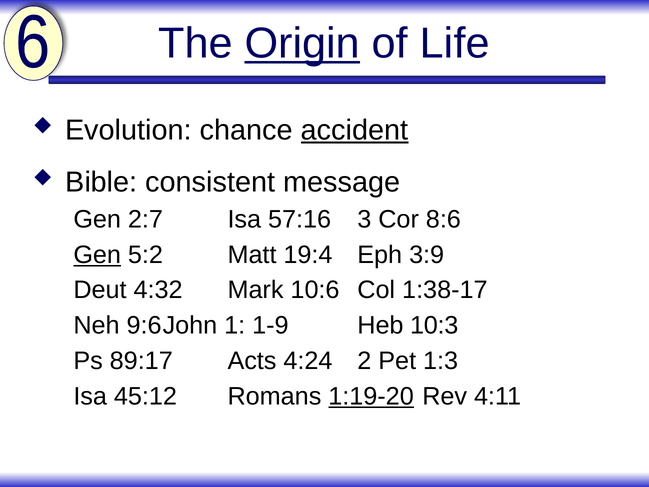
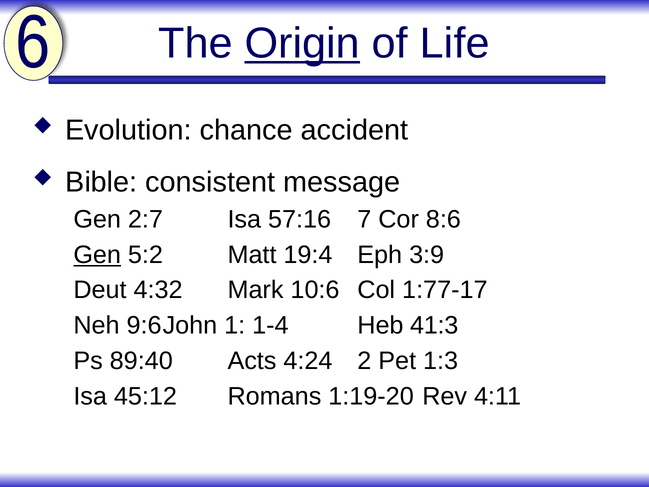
accident underline: present -> none
3: 3 -> 7
1:38-17: 1:38-17 -> 1:77-17
1-9: 1-9 -> 1-4
10:3: 10:3 -> 41:3
89:17: 89:17 -> 89:40
1:19-20 underline: present -> none
